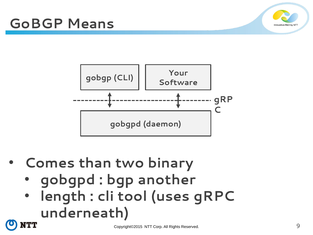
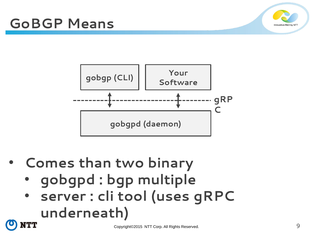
another: another -> multiple
length: length -> server
